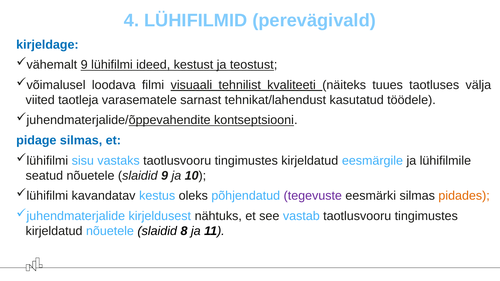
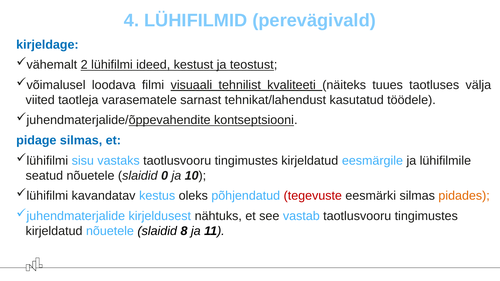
vähemalt 9: 9 -> 2
slaidid 9: 9 -> 0
tegevuste colour: purple -> red
